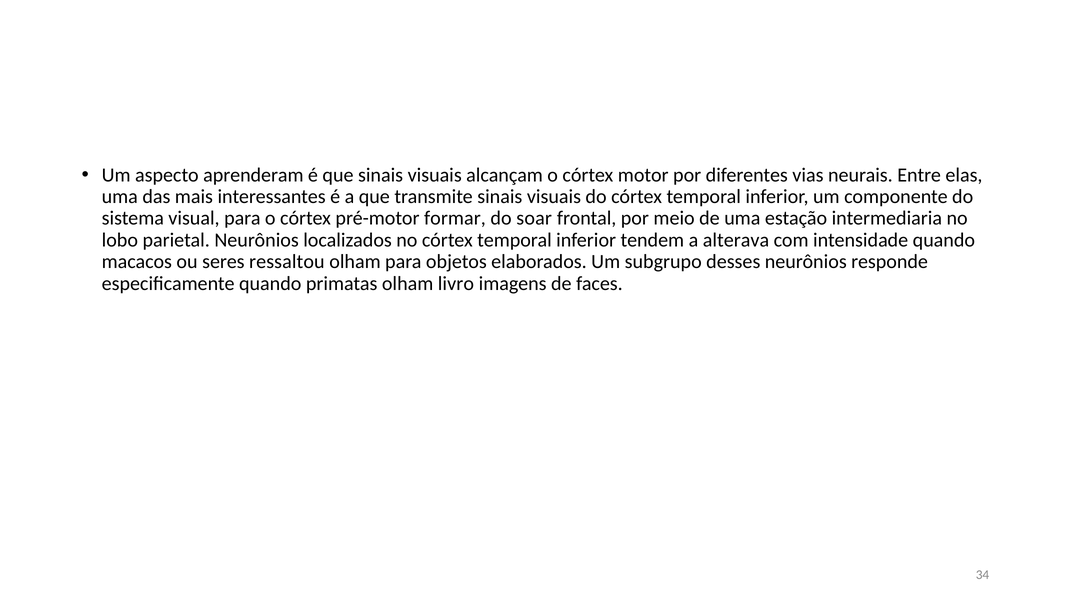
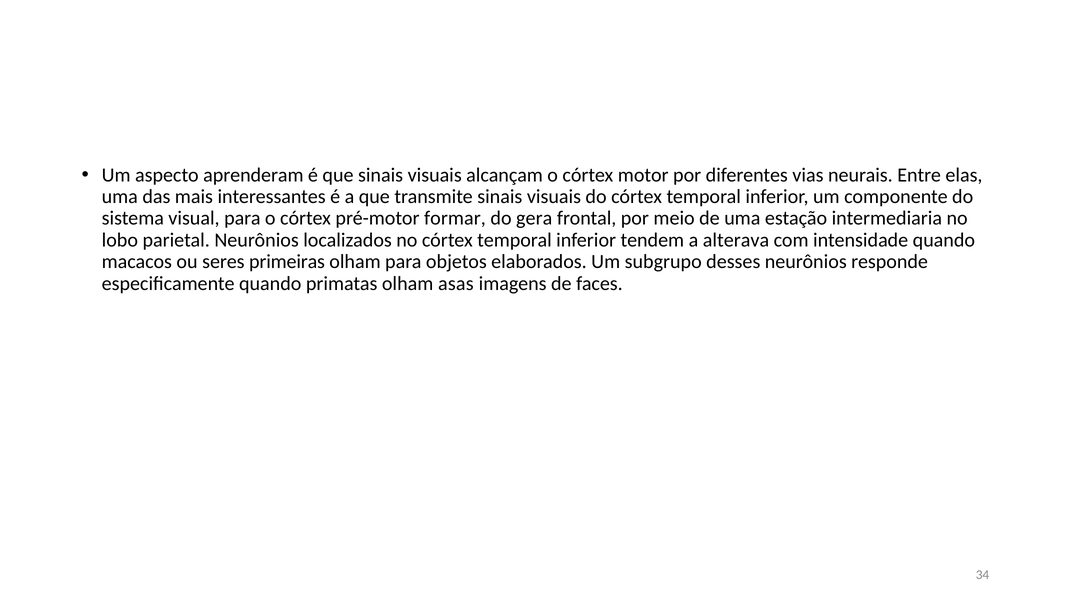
soar: soar -> gera
ressaltou: ressaltou -> primeiras
livro: livro -> asas
